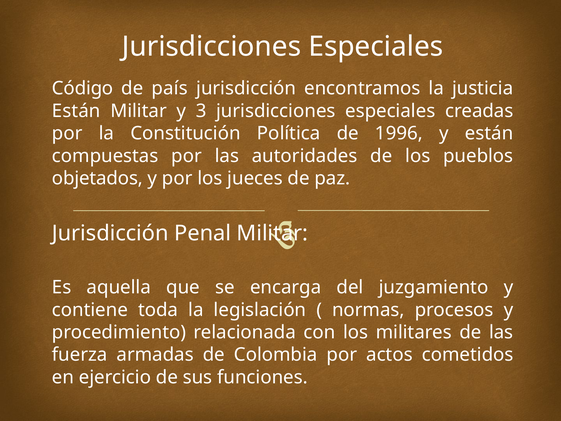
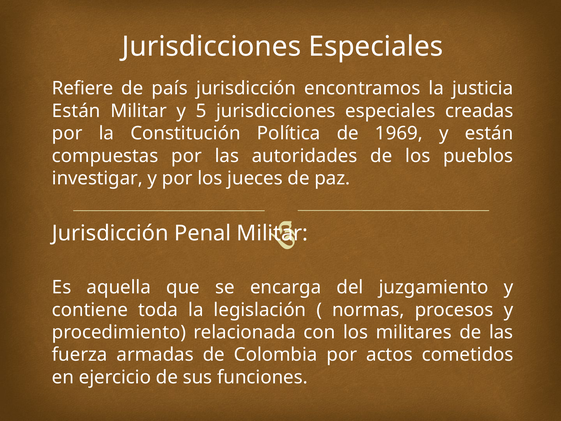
Código: Código -> Refiere
3: 3 -> 5
1996: 1996 -> 1969
objetados: objetados -> investigar
